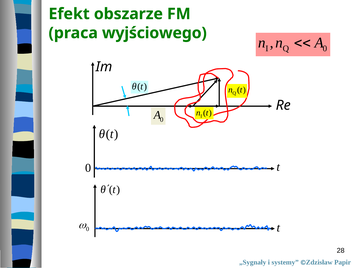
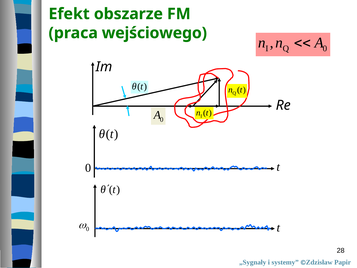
wyjściowego: wyjściowego -> wejściowego
